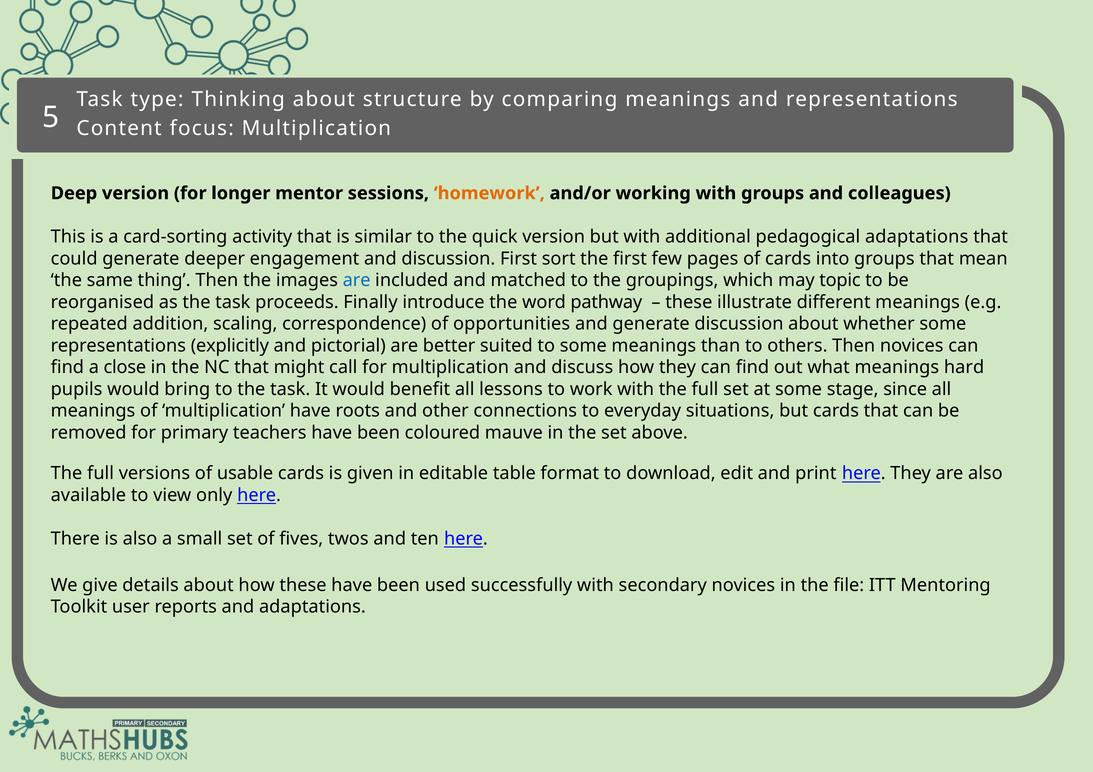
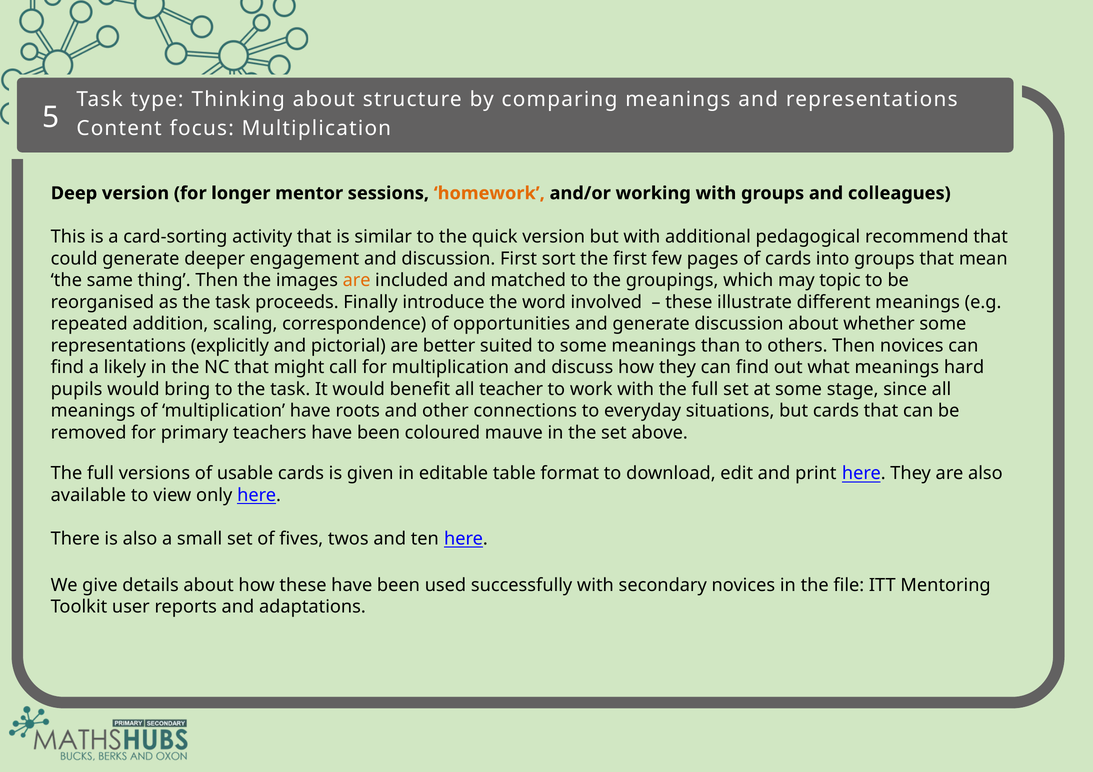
pedagogical adaptations: adaptations -> recommend
are at (357, 280) colour: blue -> orange
pathway: pathway -> involved
close: close -> likely
lessons: lessons -> teacher
